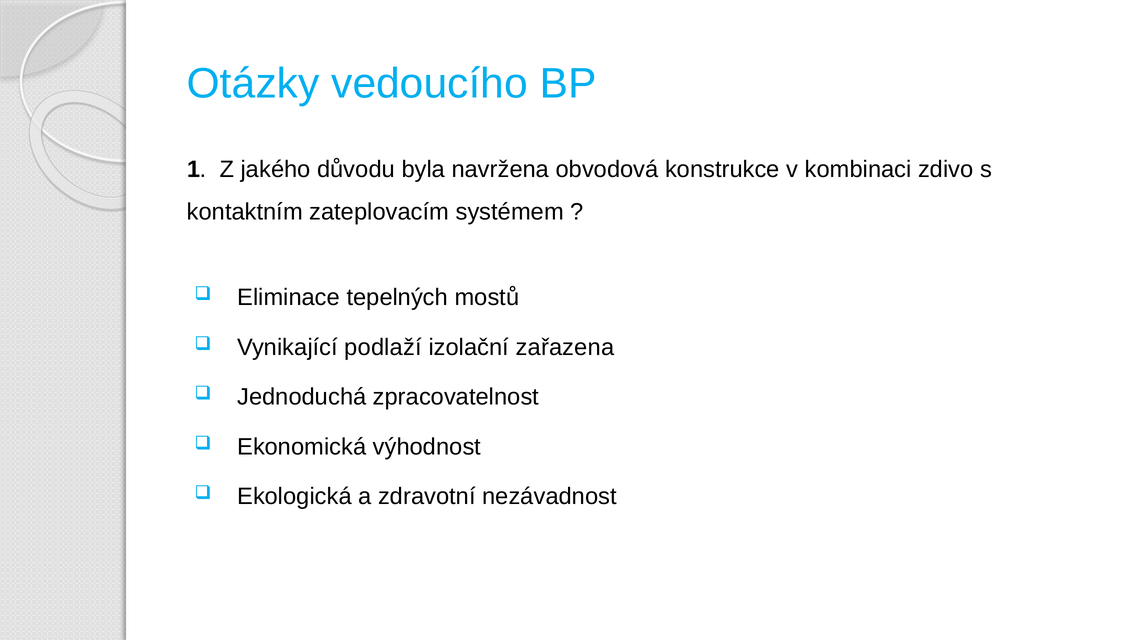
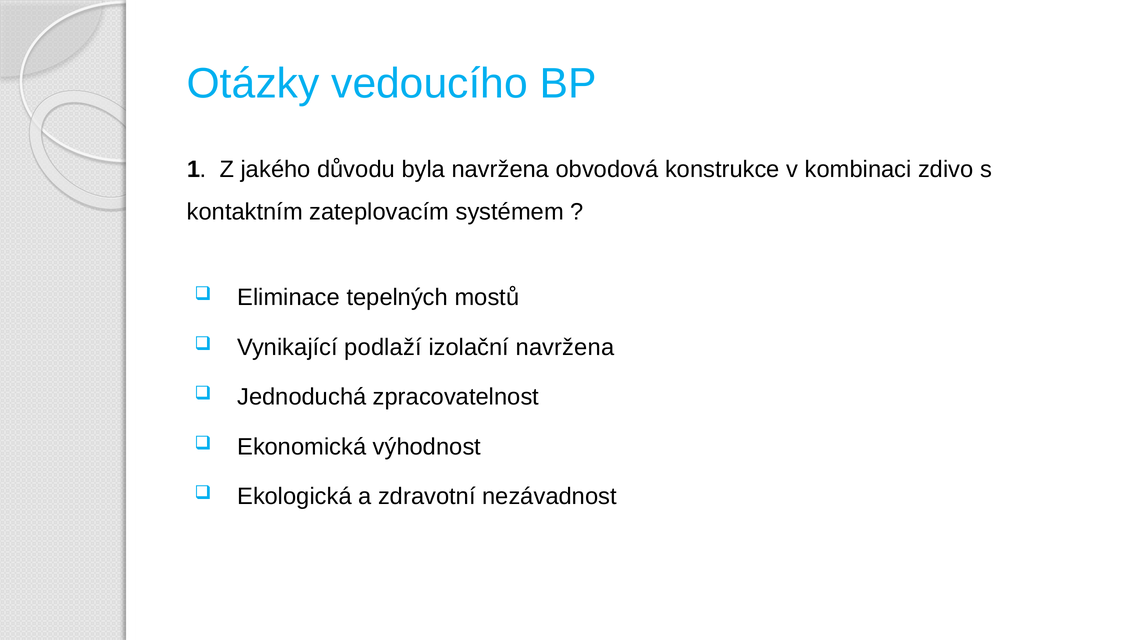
izolační zařazena: zařazena -> navržena
